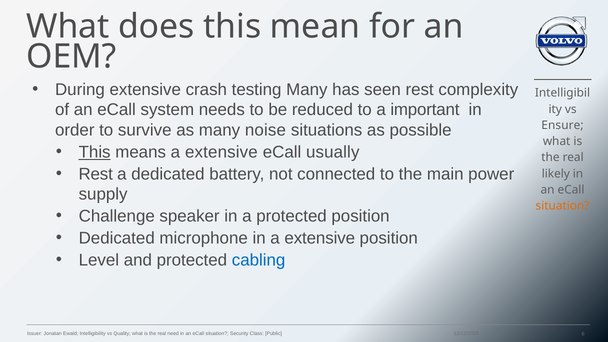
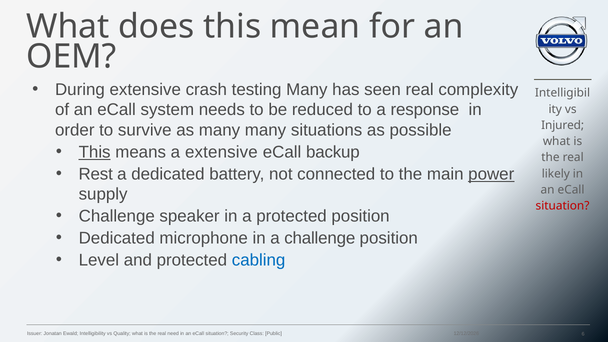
seen rest: rest -> real
important: important -> response
Ensure: Ensure -> Injured
many noise: noise -> many
usually: usually -> backup
power underline: none -> present
situation at (563, 206) colour: orange -> red
in a extensive: extensive -> challenge
